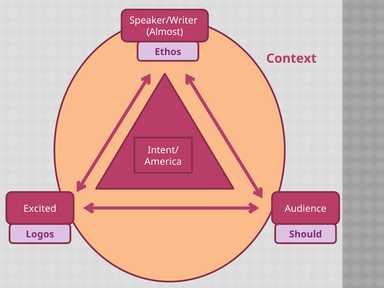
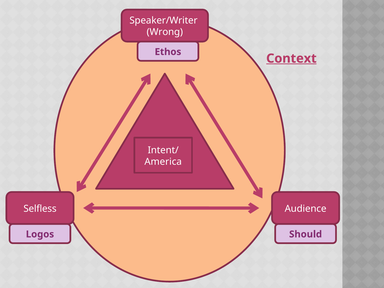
Almost: Almost -> Wrong
Context underline: none -> present
Excited: Excited -> Selfless
